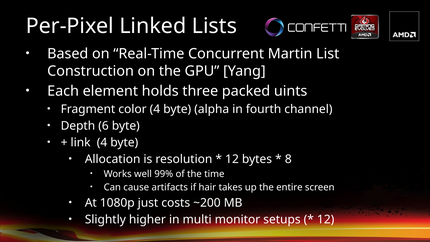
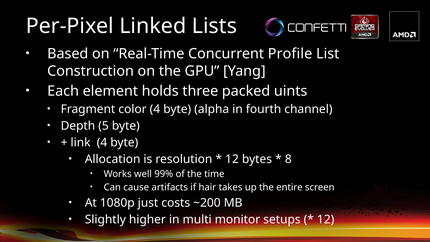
Martin: Martin -> Profile
6: 6 -> 5
